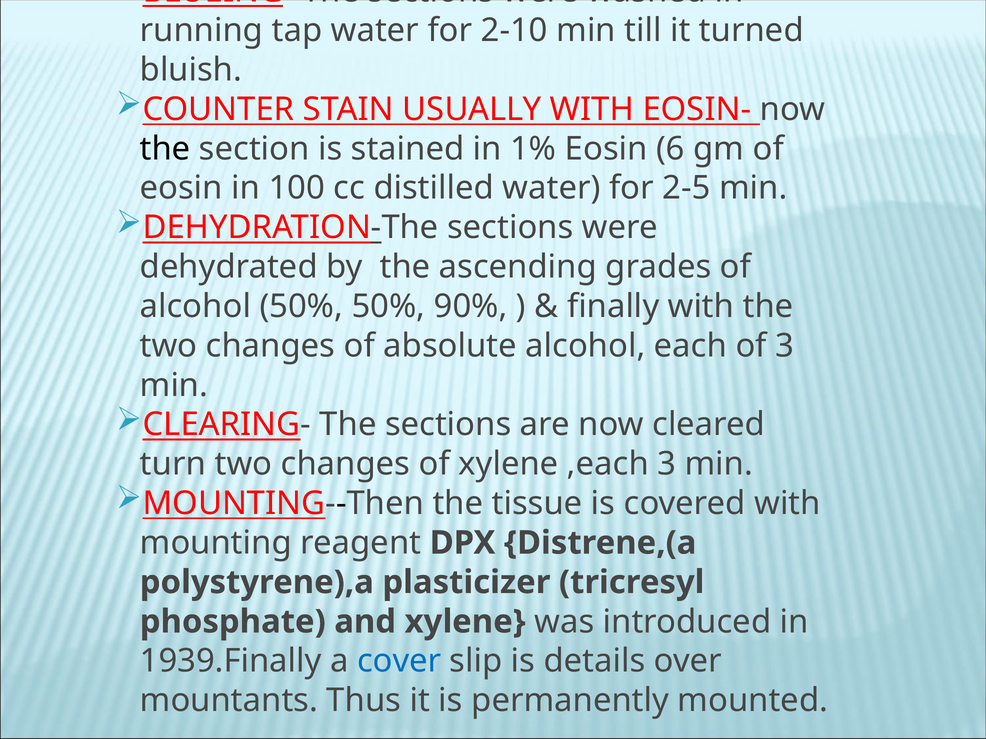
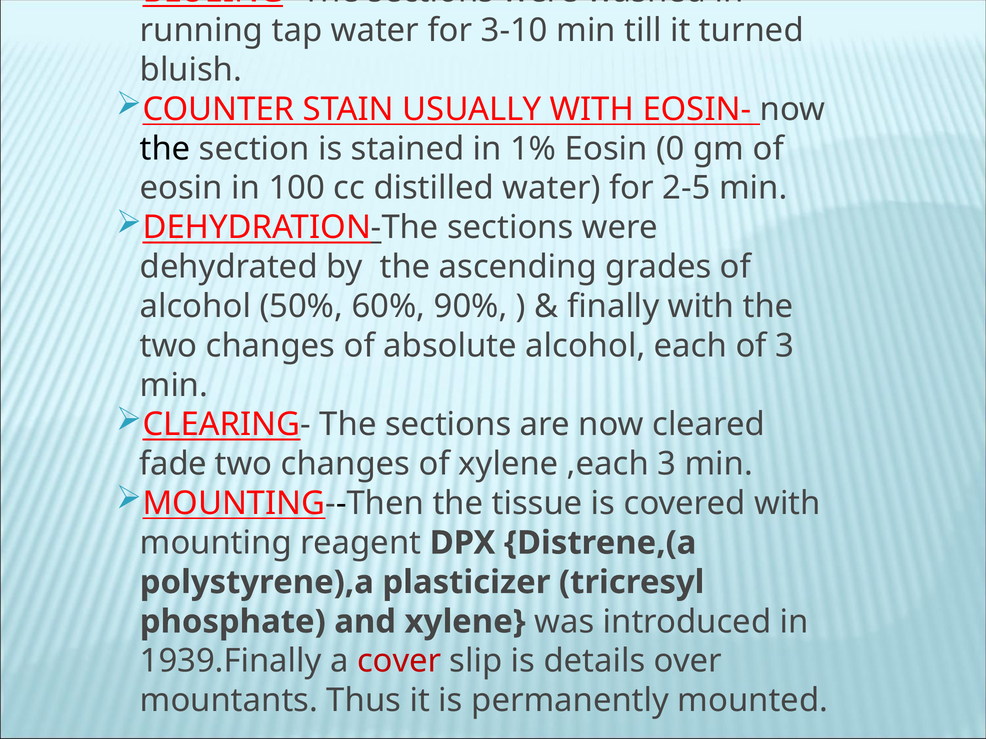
2-10: 2-10 -> 3-10
6: 6 -> 0
50% 50%: 50% -> 60%
turn: turn -> fade
cover colour: blue -> red
